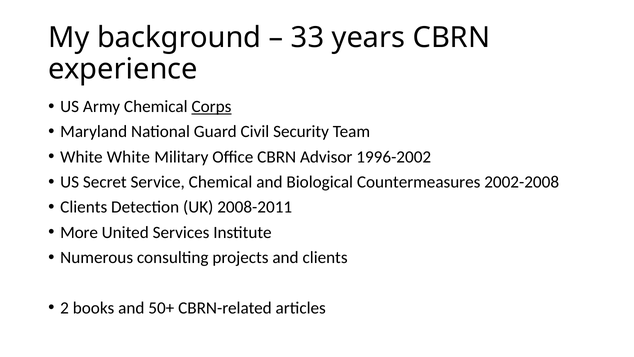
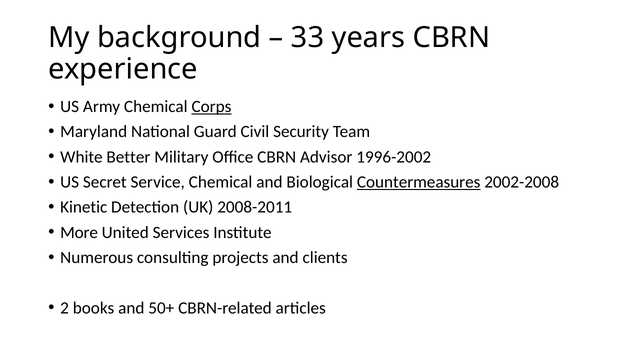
White White: White -> Better
Countermeasures underline: none -> present
Clients at (84, 207): Clients -> Kinetic
